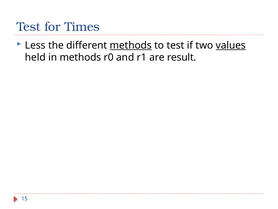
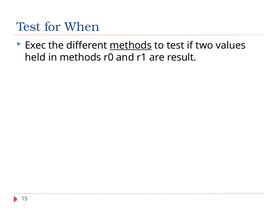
Times: Times -> When
Less: Less -> Exec
values underline: present -> none
